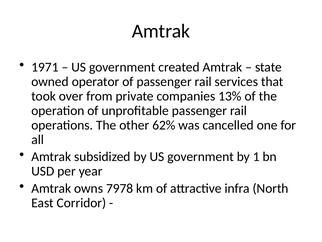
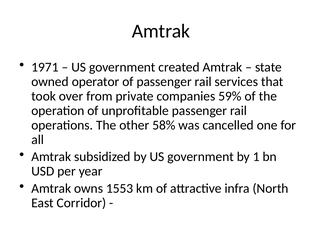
13%: 13% -> 59%
62%: 62% -> 58%
7978: 7978 -> 1553
